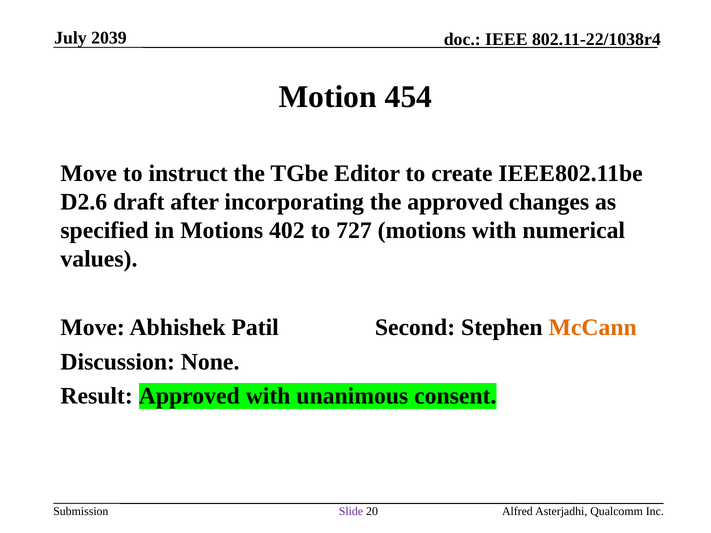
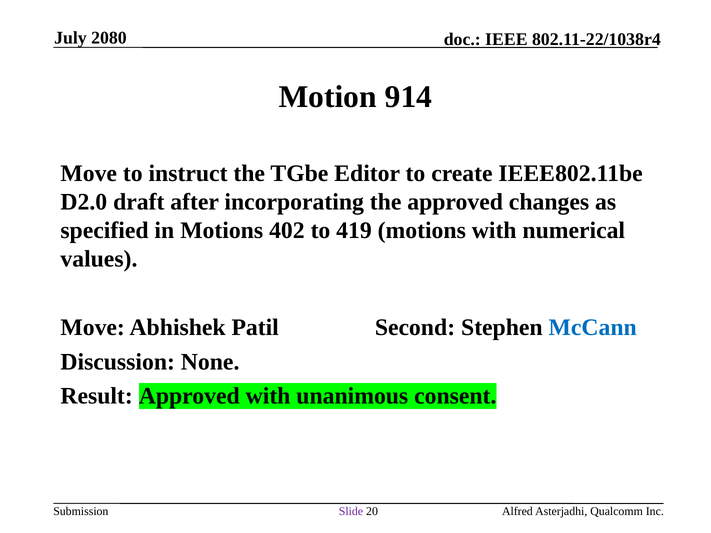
2039: 2039 -> 2080
454: 454 -> 914
D2.6: D2.6 -> D2.0
727: 727 -> 419
McCann colour: orange -> blue
